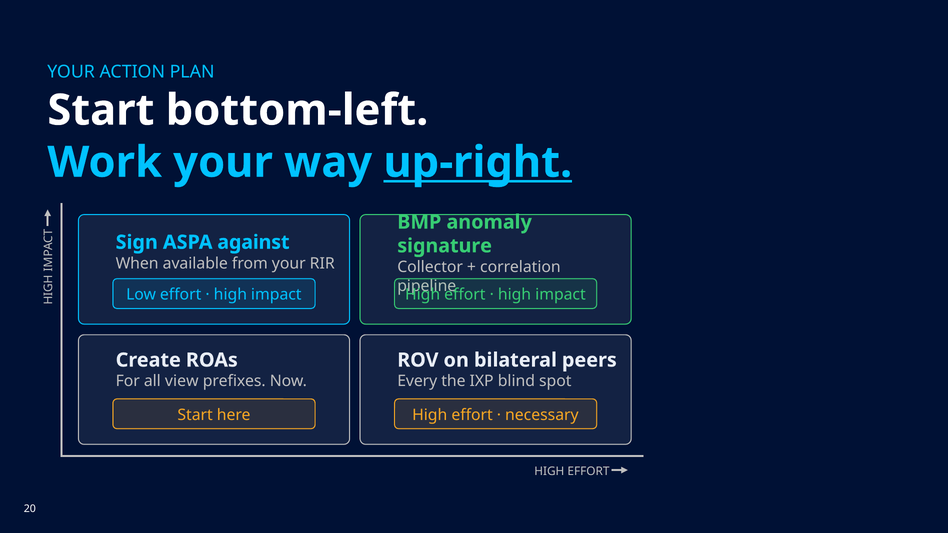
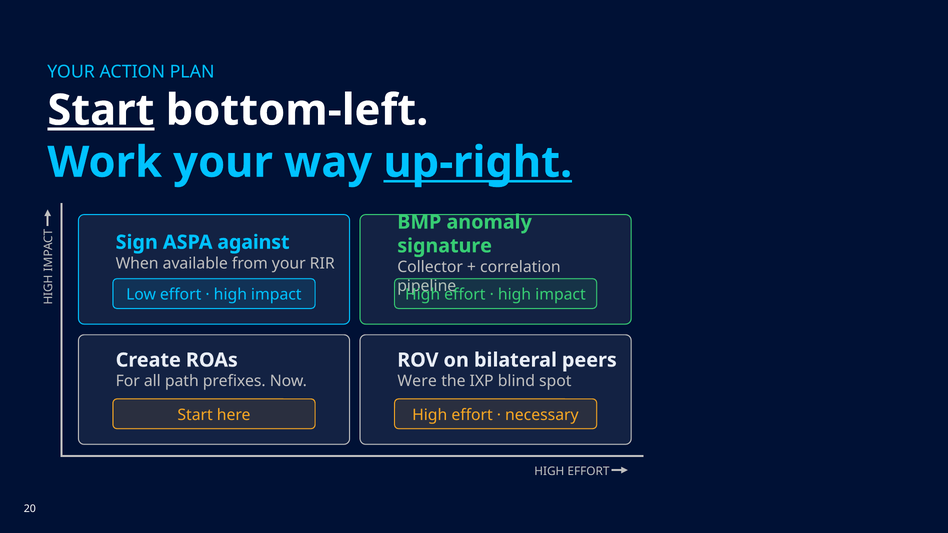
Start at (101, 110) underline: none -> present
view: view -> path
Every: Every -> Were
